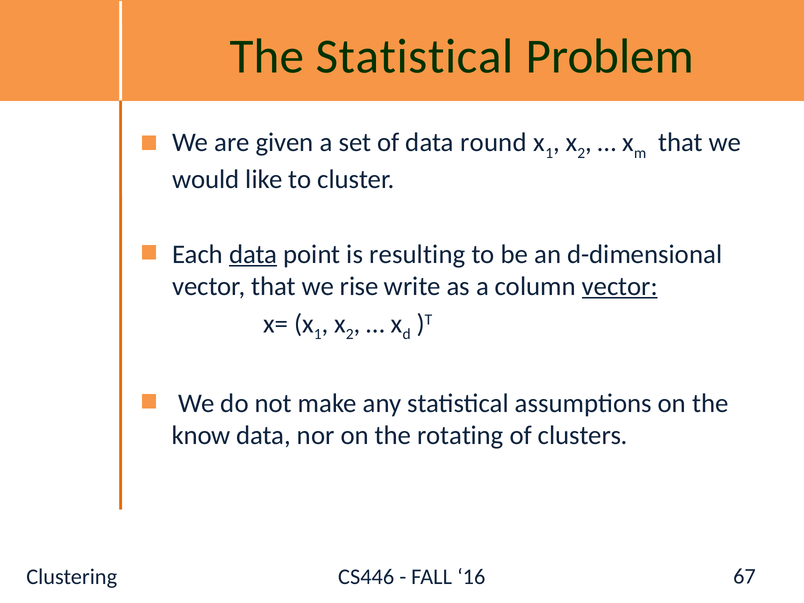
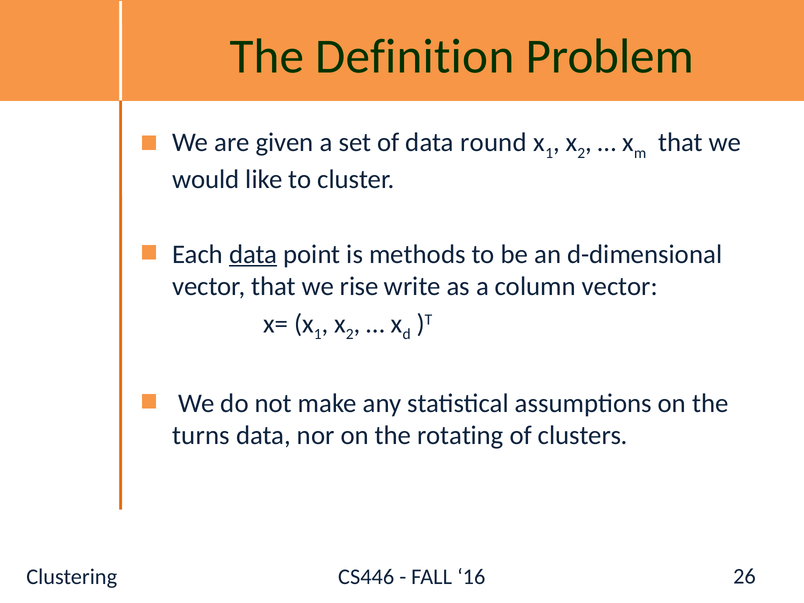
The Statistical: Statistical -> Definition
resulting: resulting -> methods
vector at (620, 286) underline: present -> none
know: know -> turns
67: 67 -> 26
